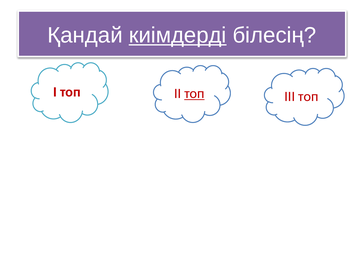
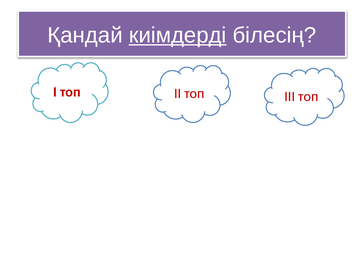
топ at (194, 94) underline: present -> none
